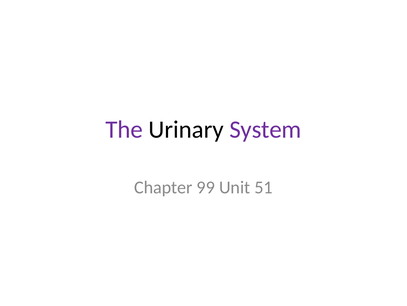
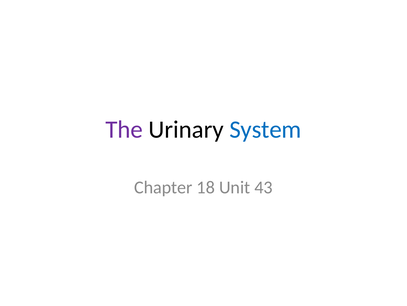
System colour: purple -> blue
99: 99 -> 18
51: 51 -> 43
